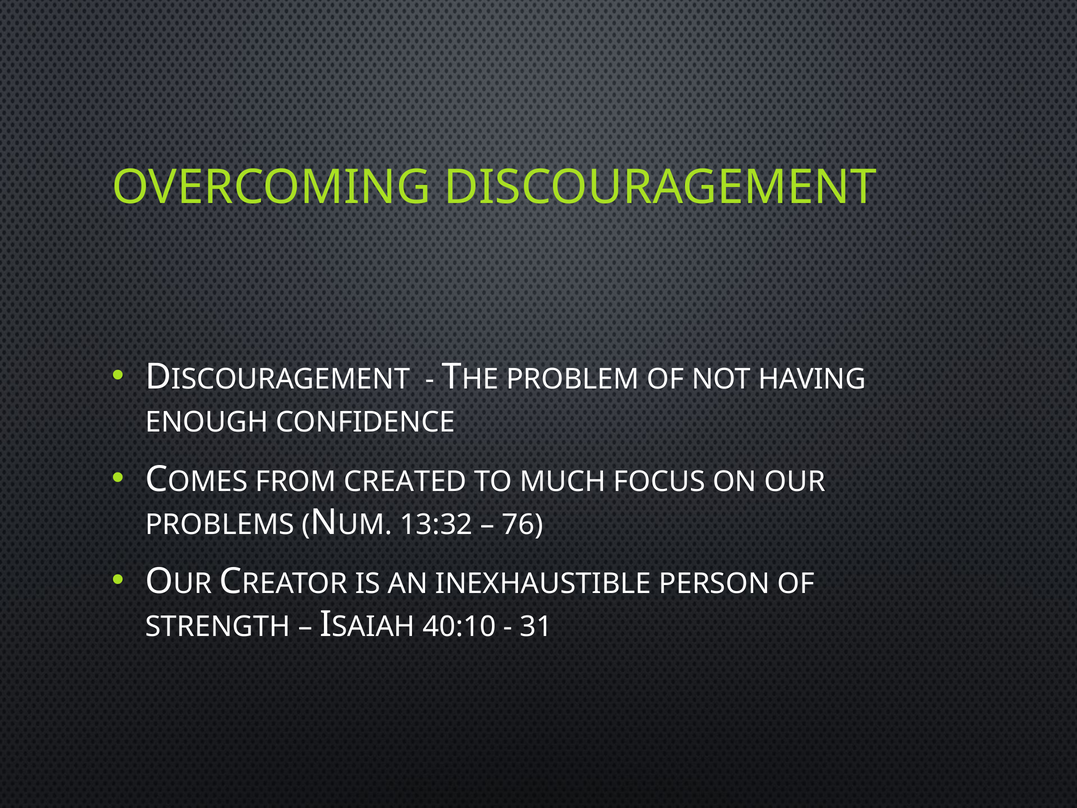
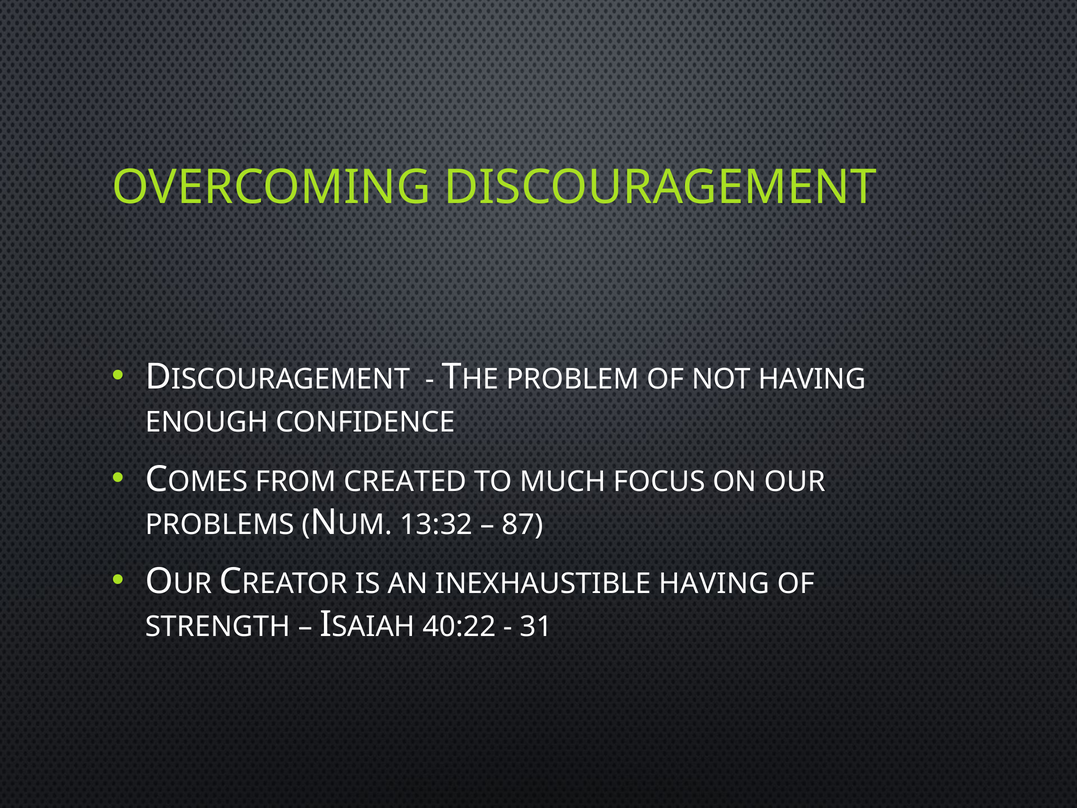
76: 76 -> 87
INEXHAUSTIBLE PERSON: PERSON -> HAVING
40:10: 40:10 -> 40:22
